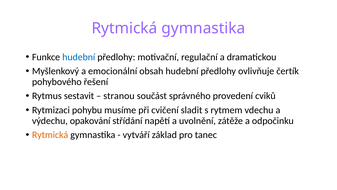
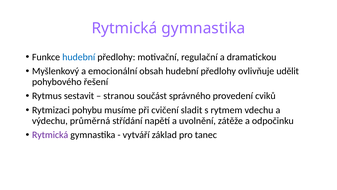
čertík: čertík -> udělit
opakování: opakování -> průměrná
Rytmická at (50, 135) colour: orange -> purple
